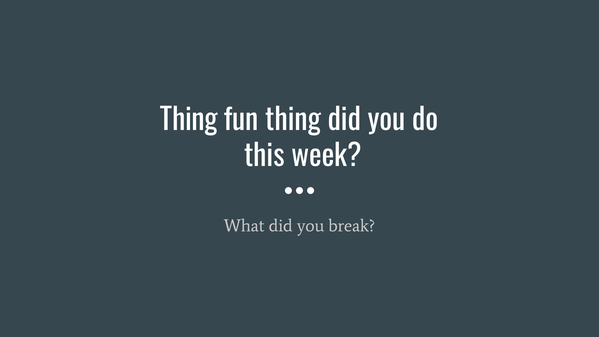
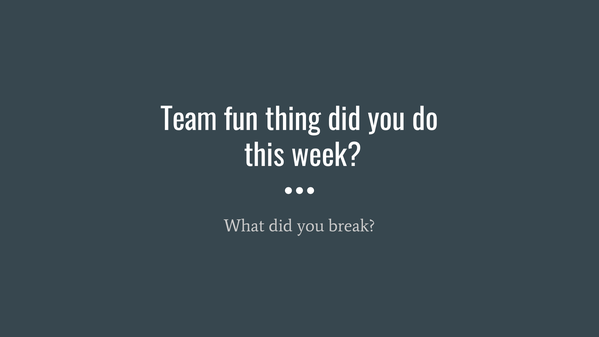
Thing at (189, 120): Thing -> Team
